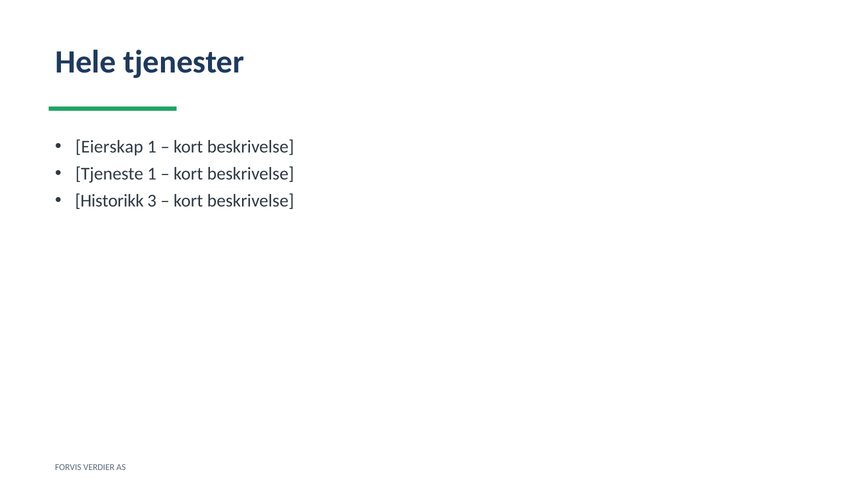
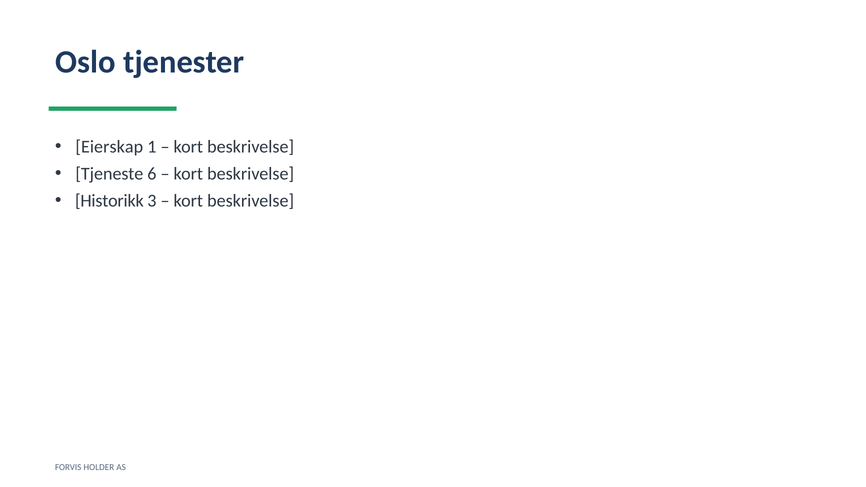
Hele: Hele -> Oslo
Tjeneste 1: 1 -> 6
VERDIER: VERDIER -> HOLDER
